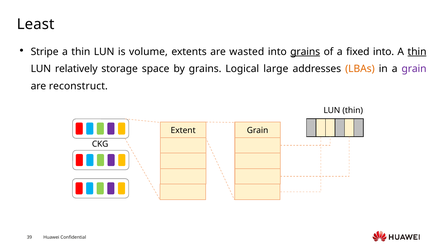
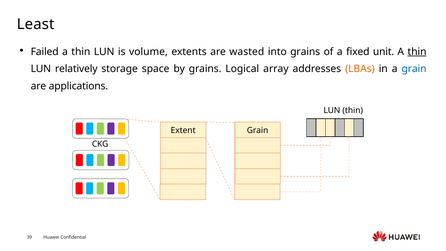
Stripe: Stripe -> Failed
grains at (305, 52) underline: present -> none
fixed into: into -> unit
large: large -> array
grain at (414, 69) colour: purple -> blue
reconstruct: reconstruct -> applications
